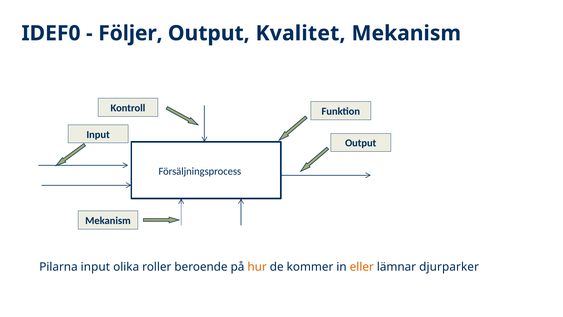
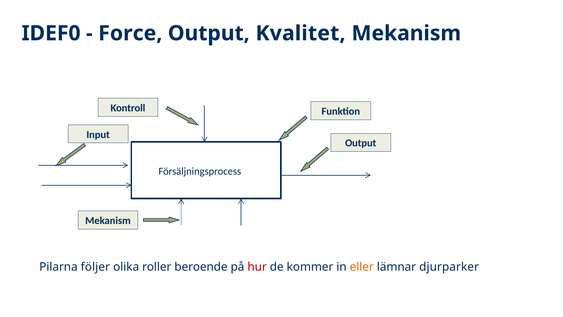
Följer: Följer -> Force
Pilarna input: input -> följer
hur colour: orange -> red
